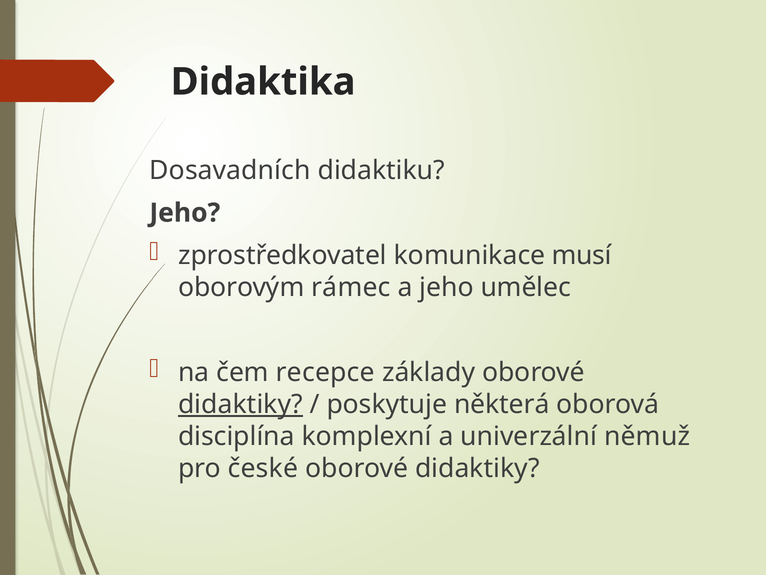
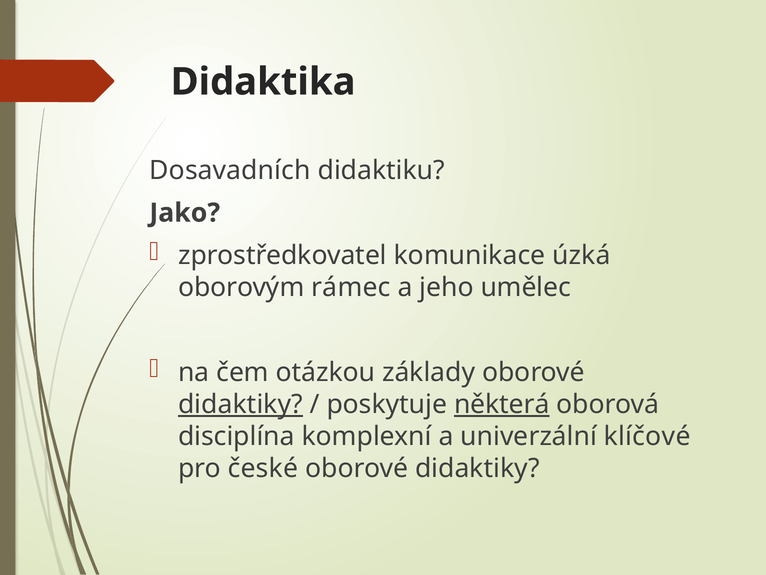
Jeho at (185, 213): Jeho -> Jako
musí: musí -> úzká
recepce: recepce -> otázkou
některá underline: none -> present
němuž: němuž -> klíčové
